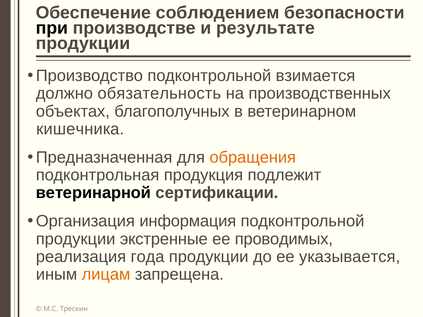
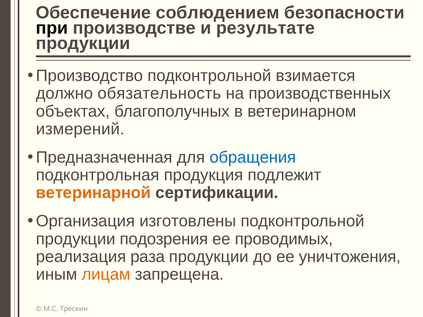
кишечника: кишечника -> измерений
обращения colour: orange -> blue
ветеринарной colour: black -> orange
информация: информация -> изготовлены
экстренные: экстренные -> подозрения
года: года -> раза
указывается: указывается -> уничтожения
